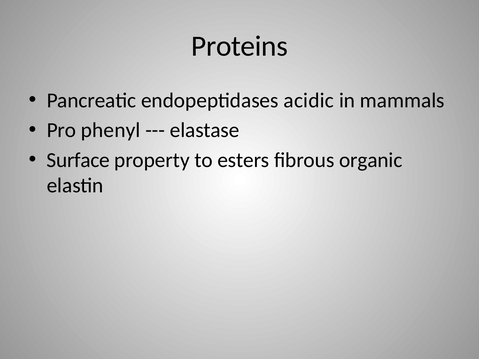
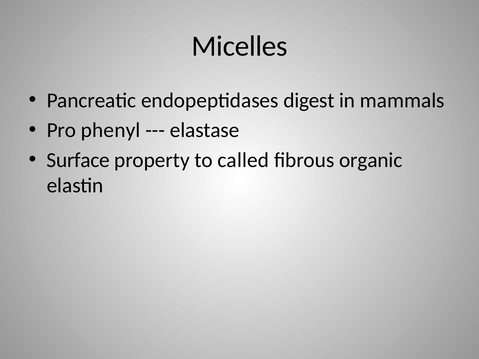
Proteins: Proteins -> Micelles
acidic: acidic -> digest
esters: esters -> called
